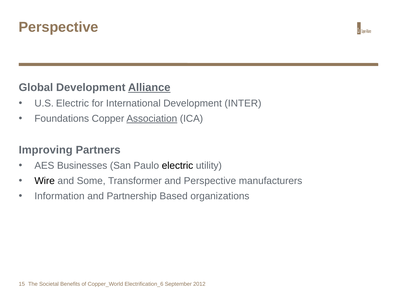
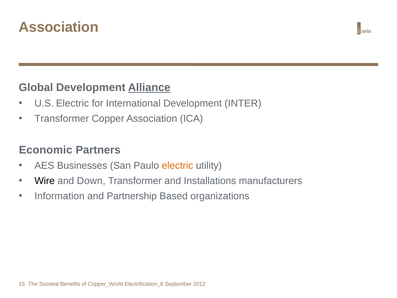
Perspective at (59, 27): Perspective -> Association
Foundations at (62, 119): Foundations -> Transformer
Association at (152, 119) underline: present -> none
Improving: Improving -> Economic
electric at (177, 166) colour: black -> orange
Some: Some -> Down
and Perspective: Perspective -> Installations
